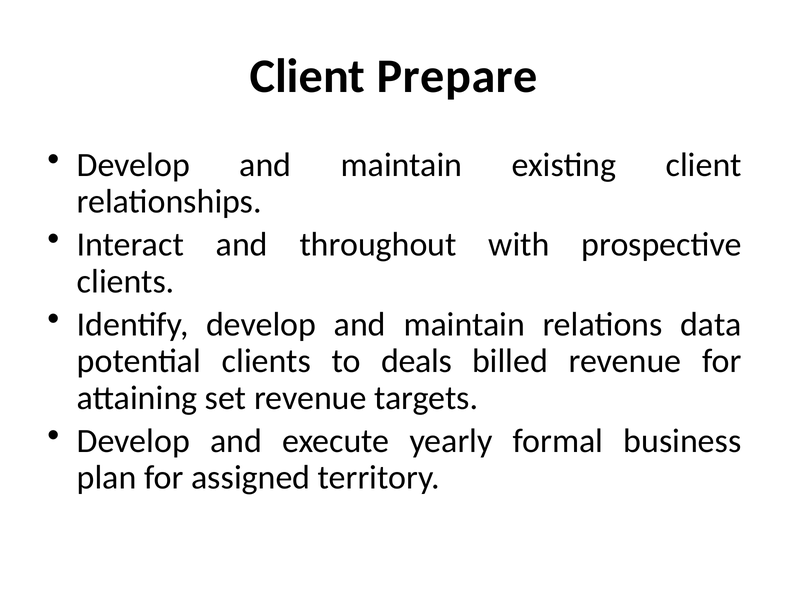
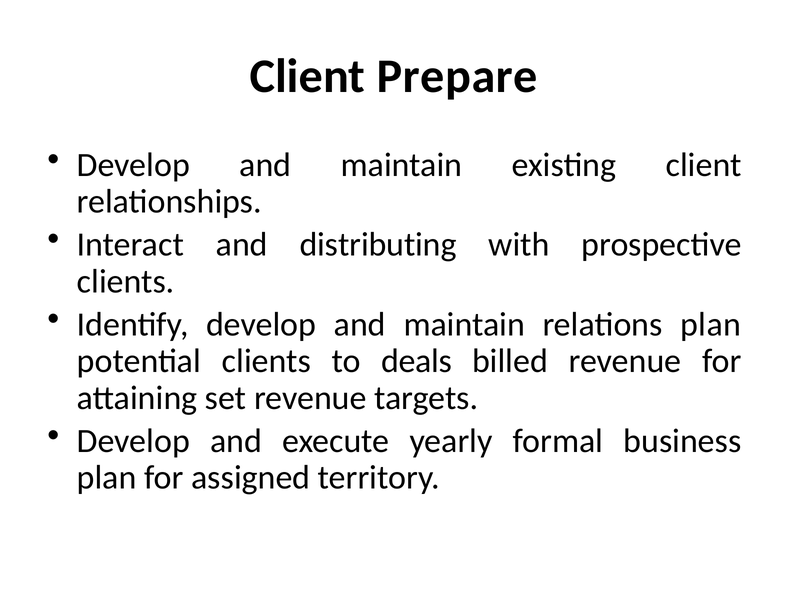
throughout: throughout -> distributing
relations data: data -> plan
